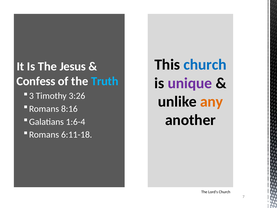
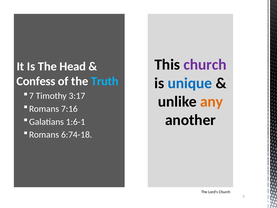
church at (205, 65) colour: blue -> purple
Jesus: Jesus -> Head
unique colour: purple -> blue
3 at (31, 96): 3 -> 7
3:26: 3:26 -> 3:17
8:16: 8:16 -> 7:16
1:6-4: 1:6-4 -> 1:6-1
6:11-18: 6:11-18 -> 6:74-18
